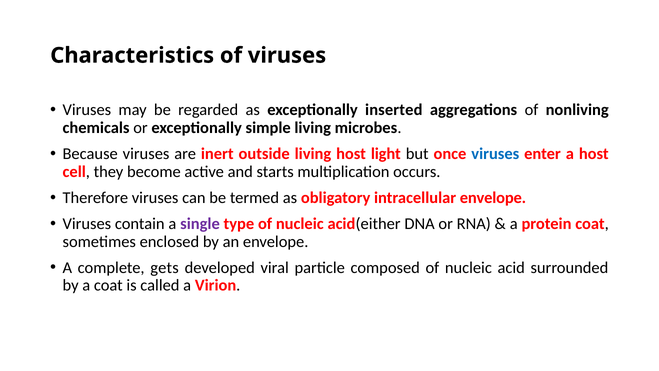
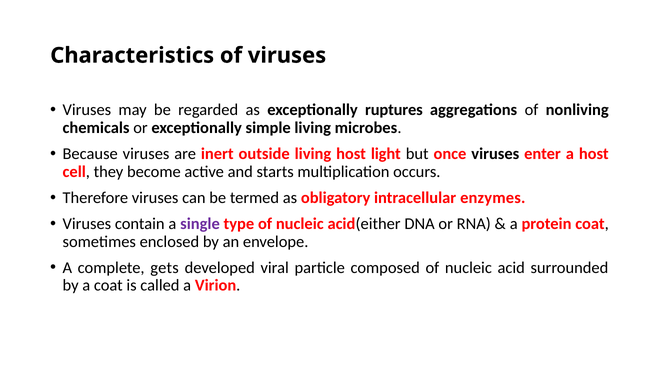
inserted: inserted -> ruptures
viruses at (495, 154) colour: blue -> black
intracellular envelope: envelope -> enzymes
